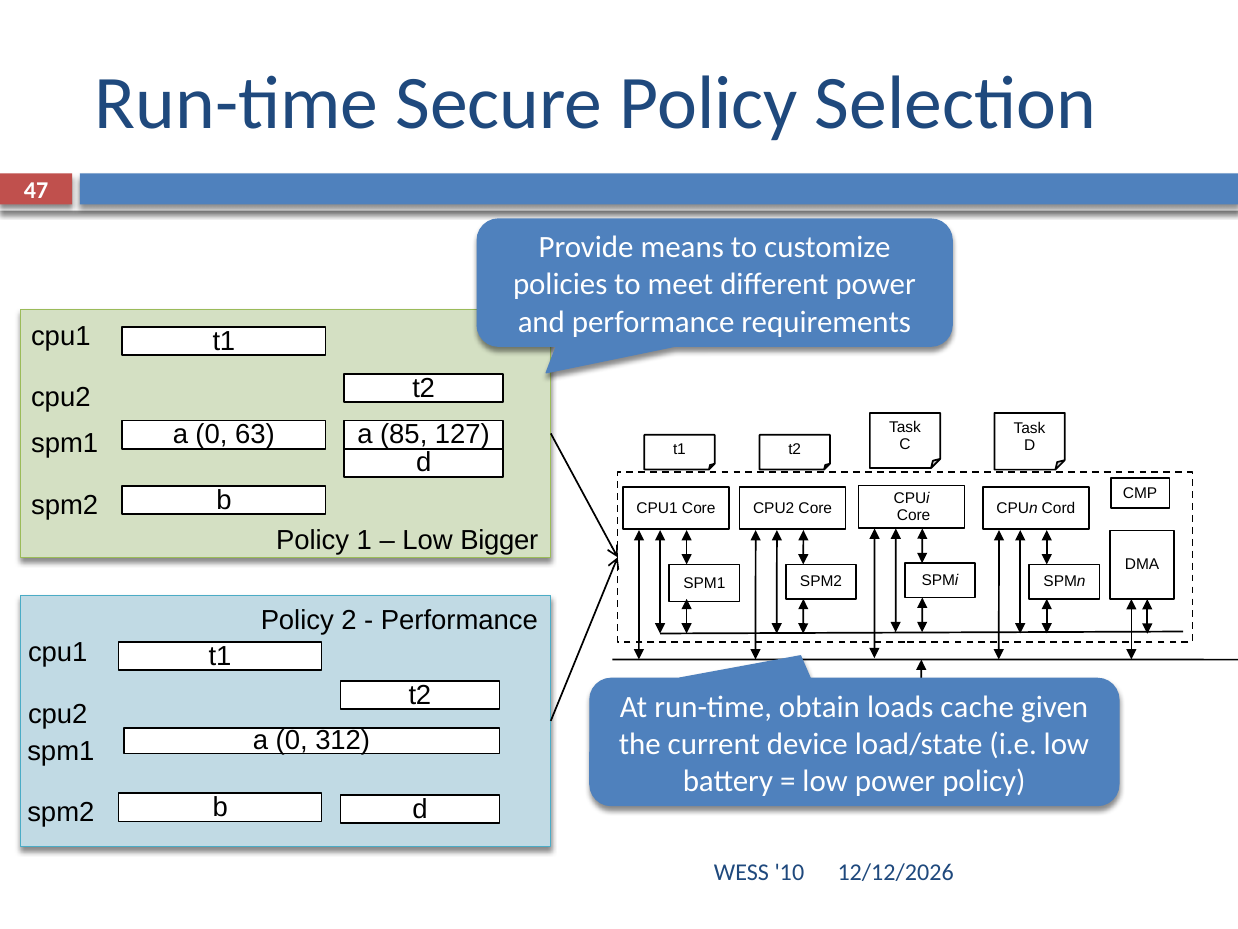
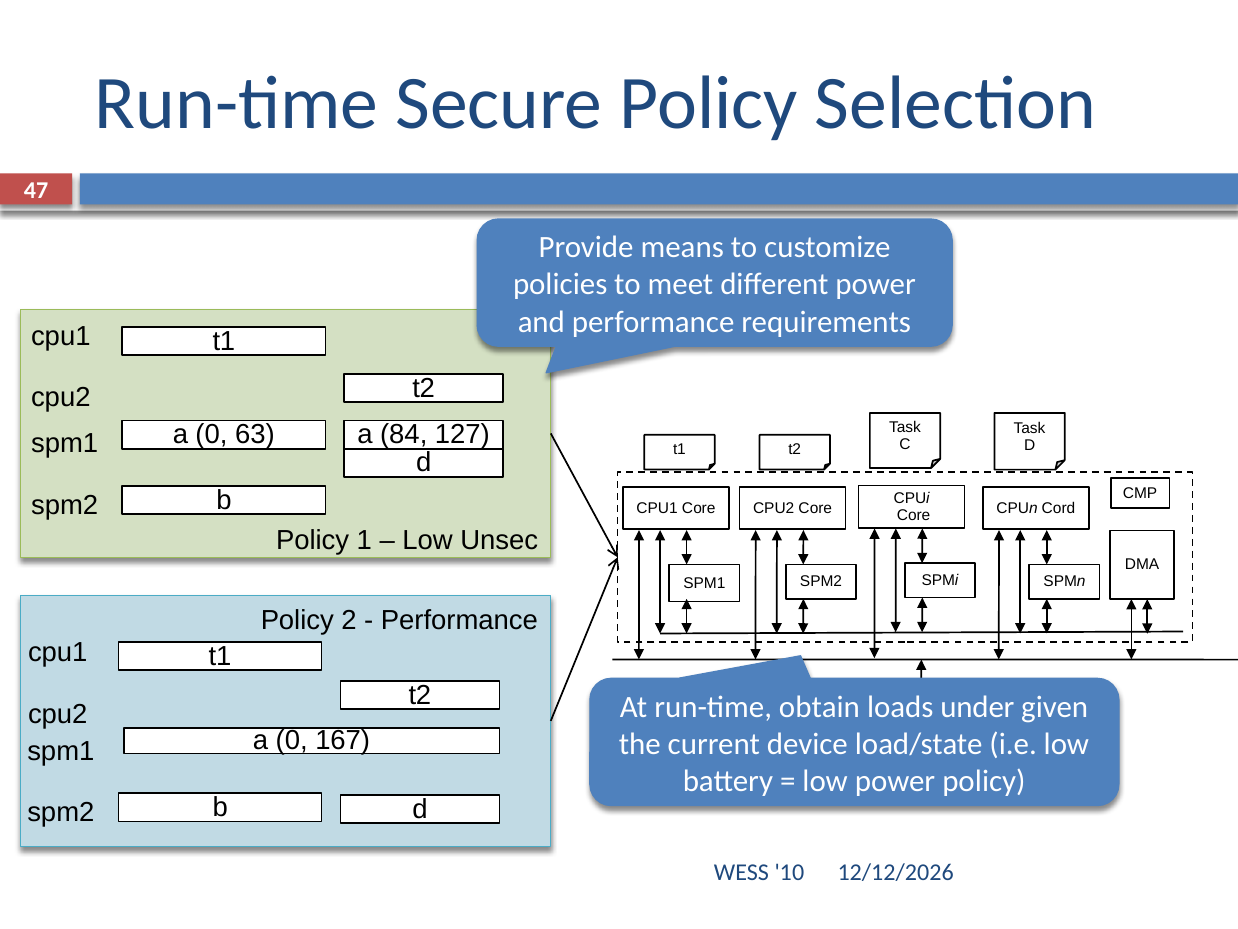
85: 85 -> 84
Bigger: Bigger -> Unsec
cache: cache -> under
312: 312 -> 167
